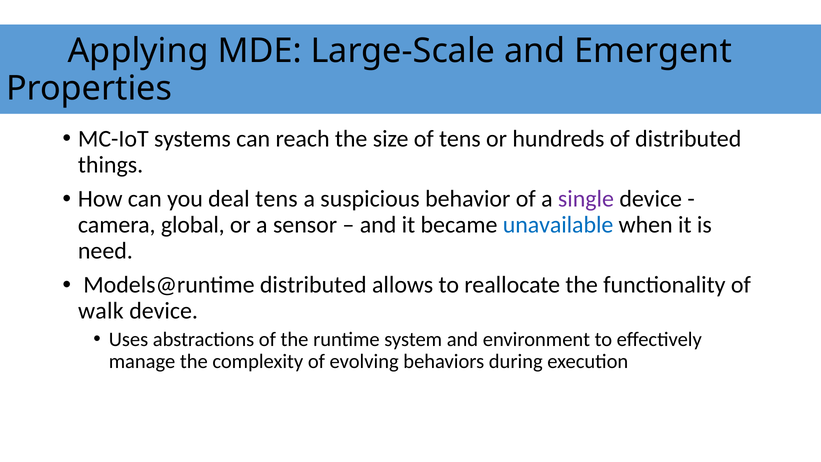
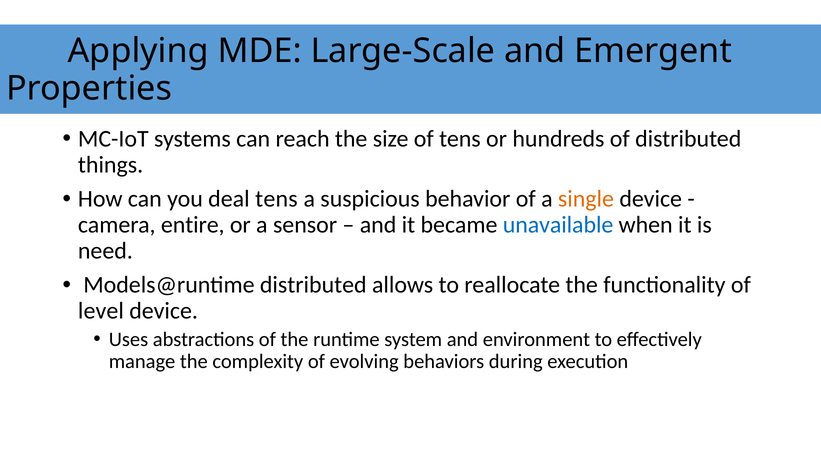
single colour: purple -> orange
global: global -> entire
walk: walk -> level
